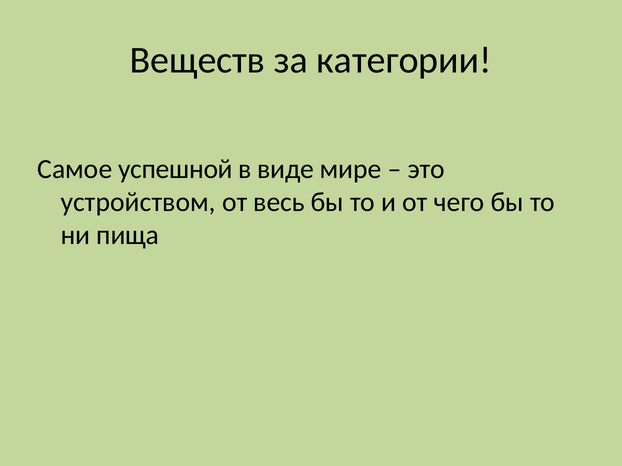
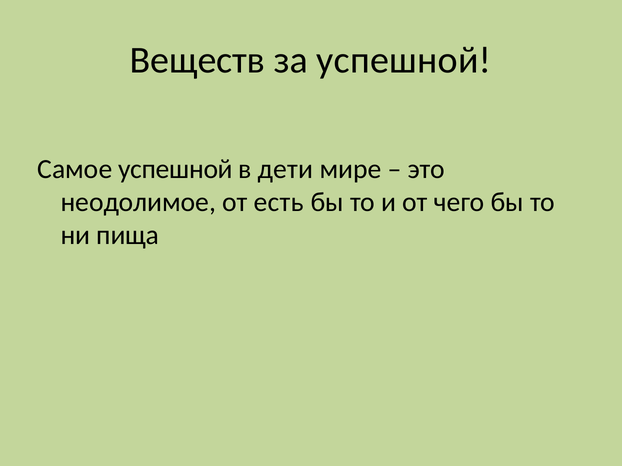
за категории: категории -> успешной
виде: виде -> дети
устройством: устройством -> неодолимое
весь: весь -> есть
